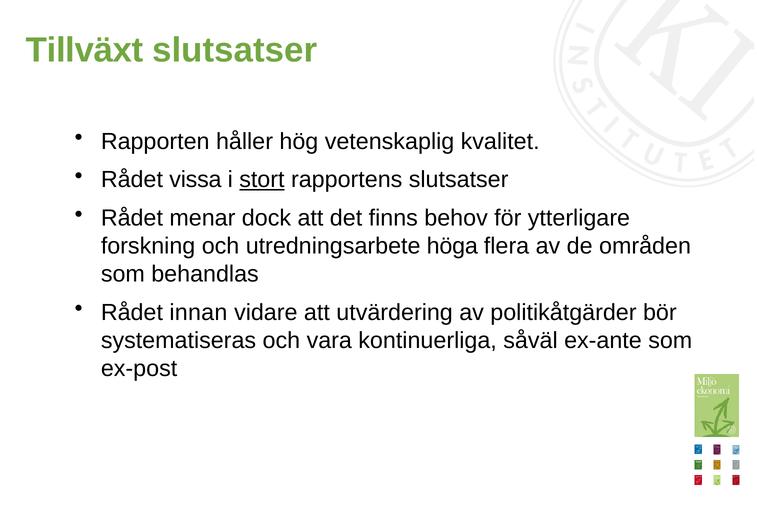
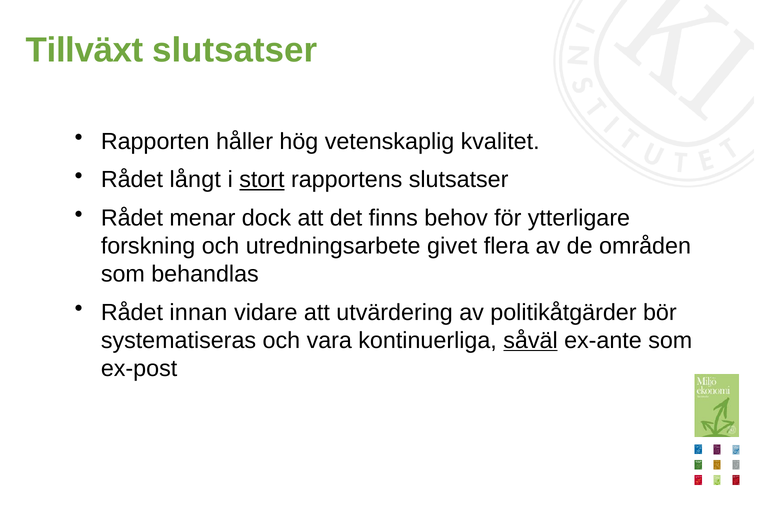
vissa: vissa -> långt
höga: höga -> givet
såväl underline: none -> present
